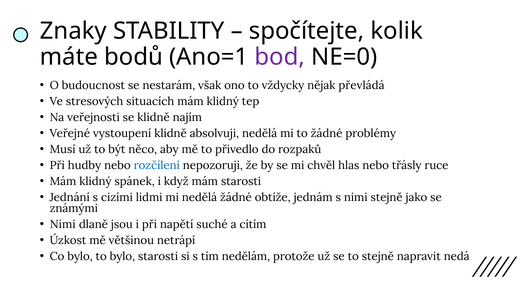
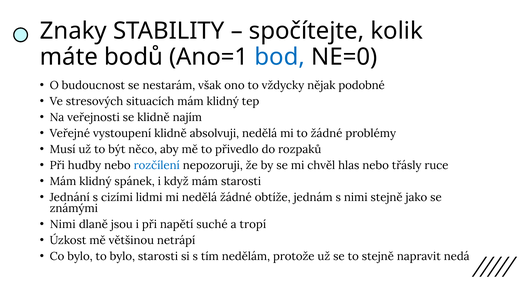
bod colour: purple -> blue
převládá: převládá -> podobné
cítím: cítím -> tropí
